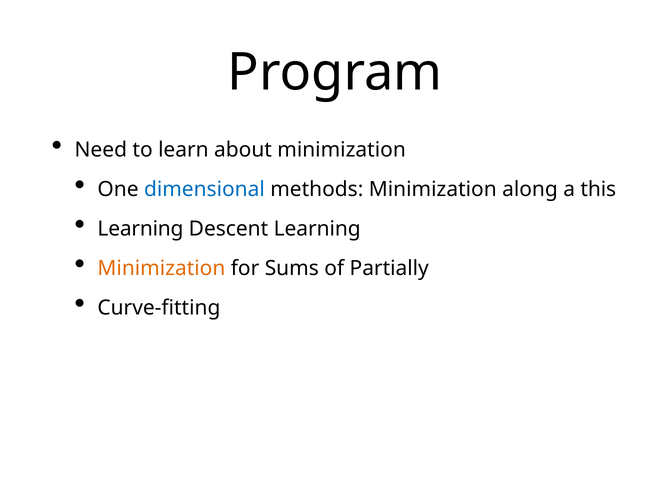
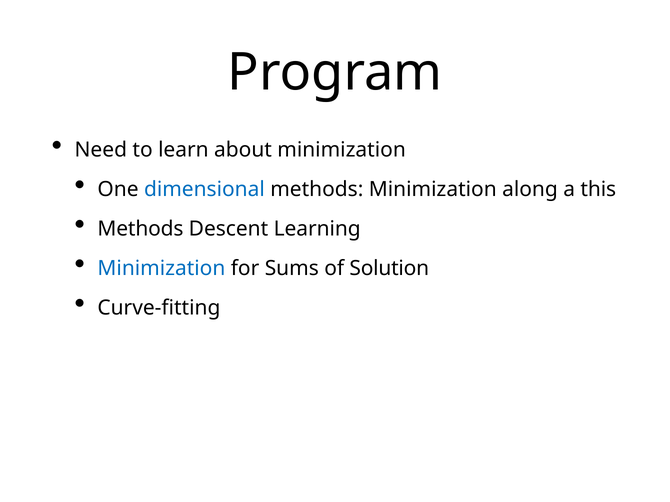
Learning at (140, 229): Learning -> Methods
Minimization at (161, 269) colour: orange -> blue
Partially: Partially -> Solution
